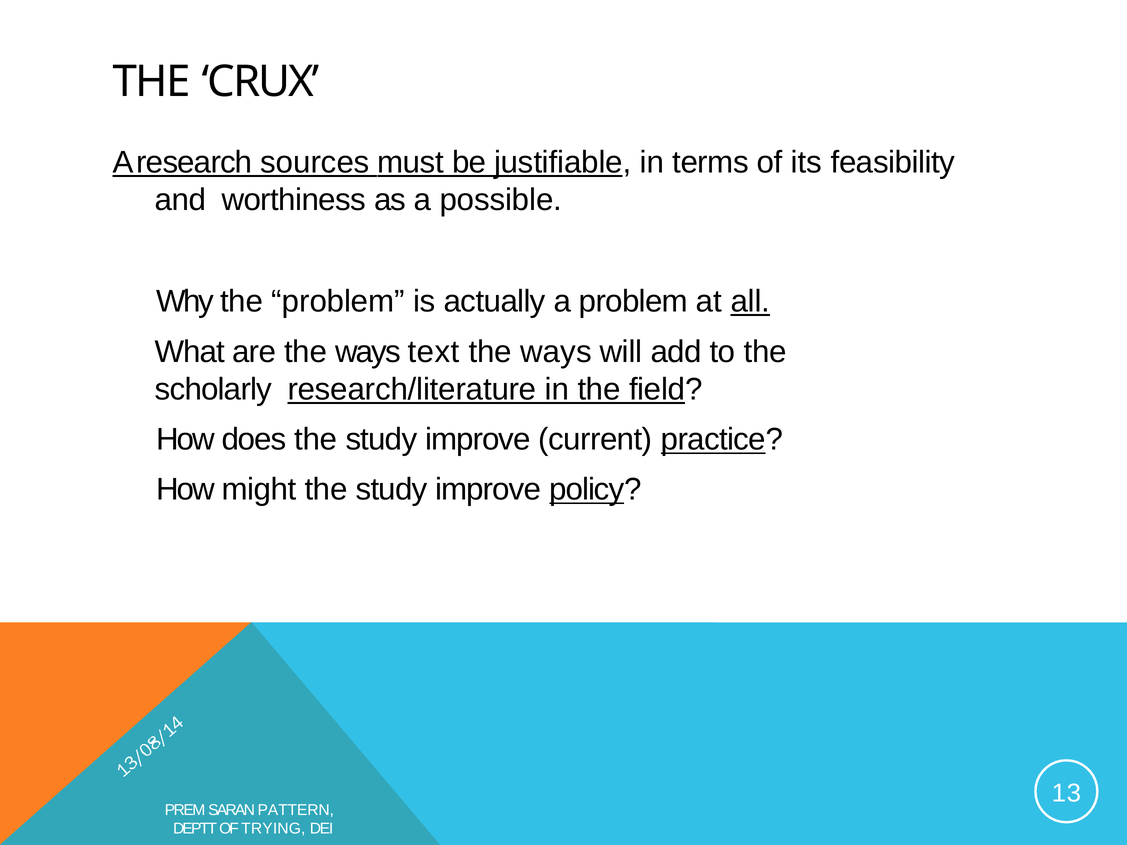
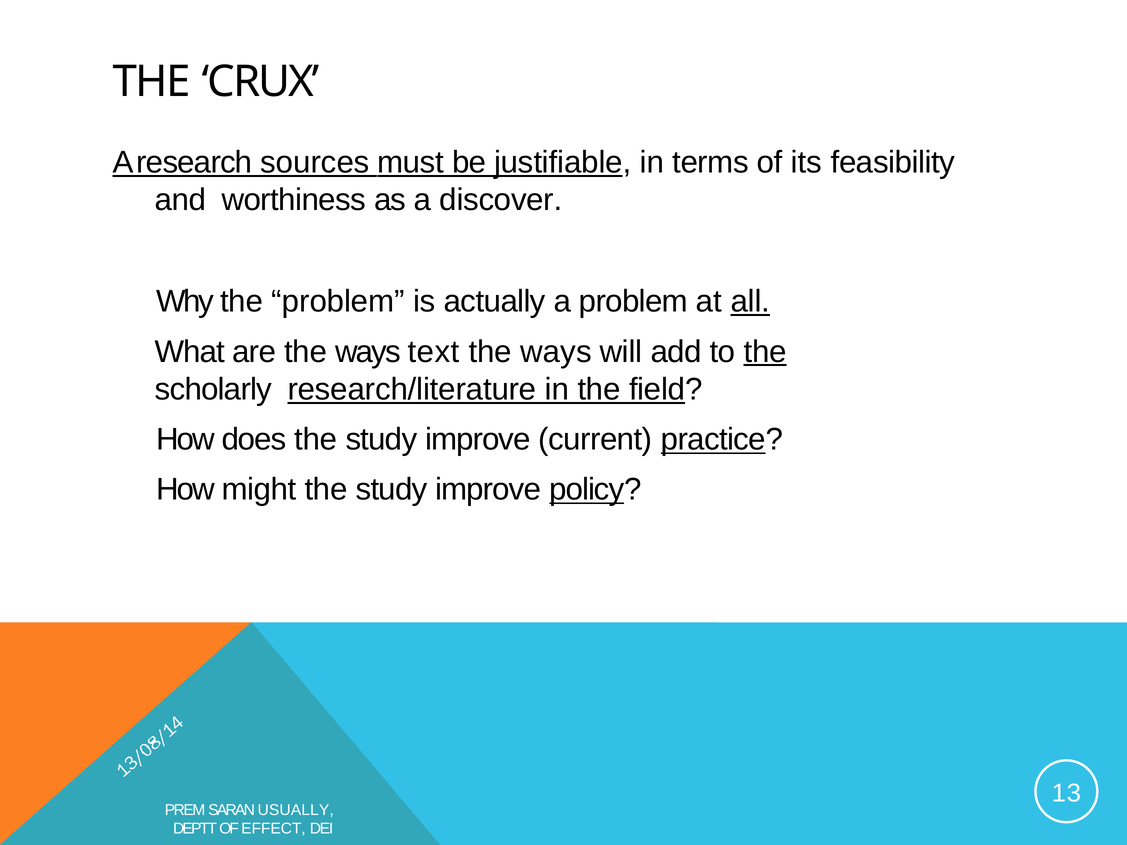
possible: possible -> discover
the at (765, 352) underline: none -> present
PATTERN: PATTERN -> USUALLY
TRYING: TRYING -> EFFECT
